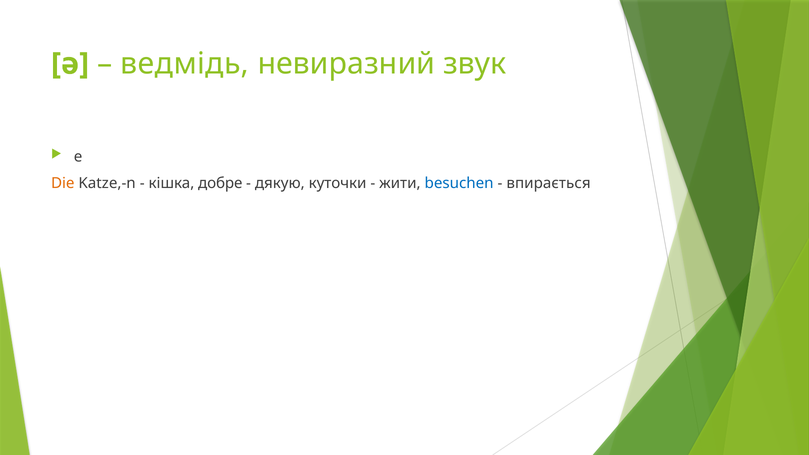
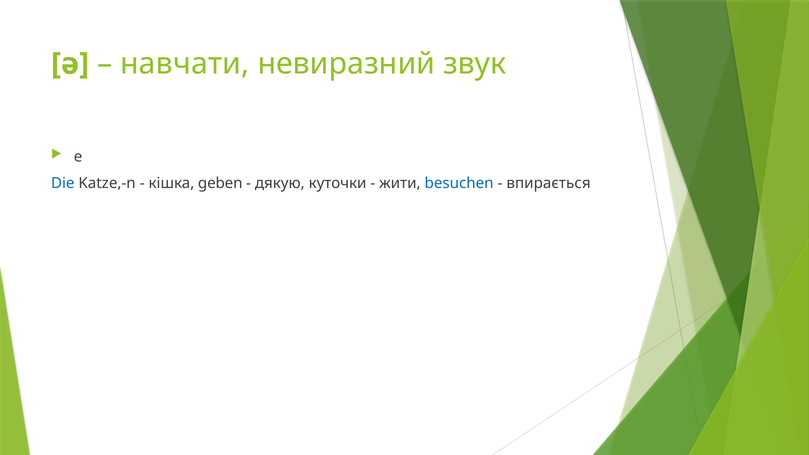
ведмідь: ведмідь -> навчати
Die colour: orange -> blue
добре: добре -> geben
